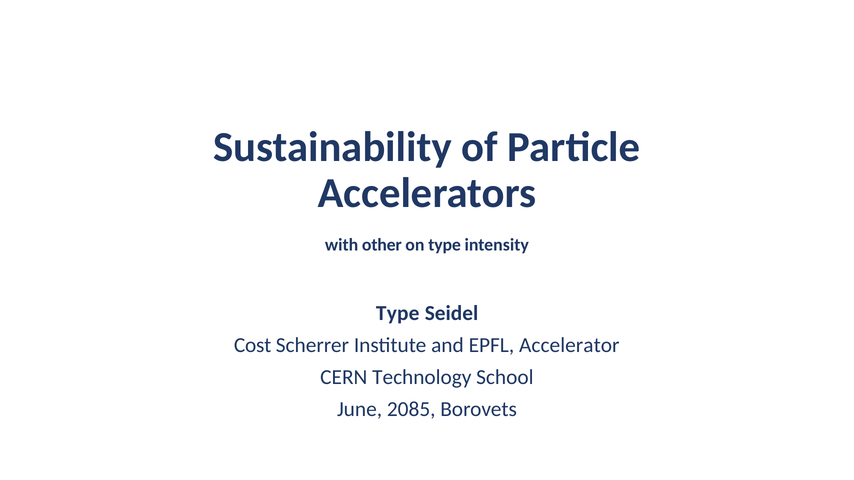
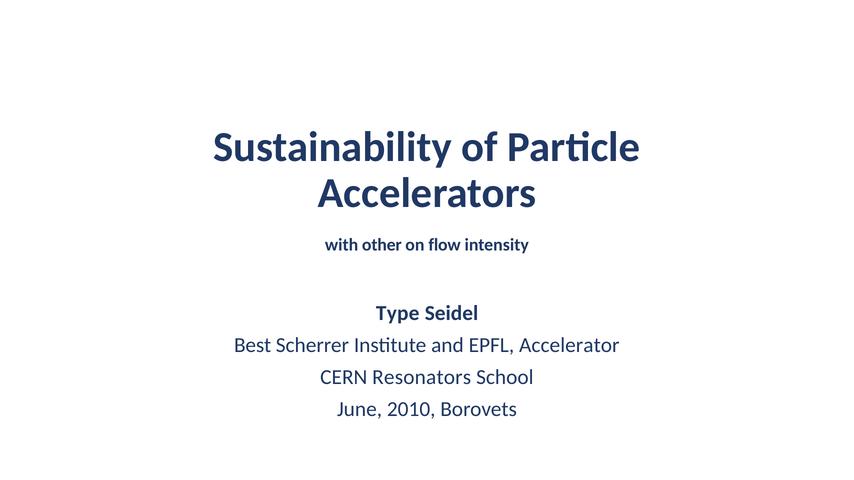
on type: type -> flow
Cost: Cost -> Best
Technology: Technology -> Resonators
2085: 2085 -> 2010
